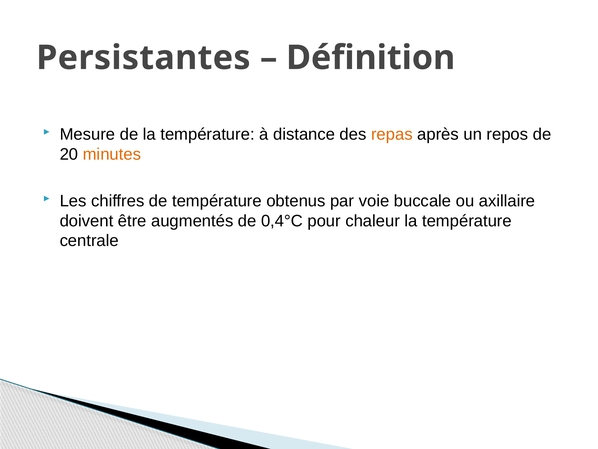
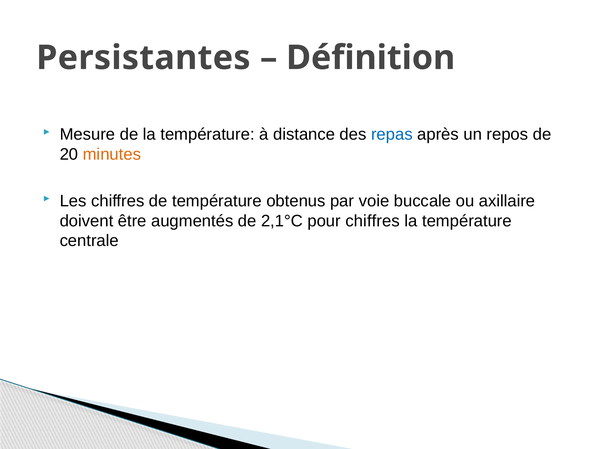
repas colour: orange -> blue
0,4°C: 0,4°C -> 2,1°C
pour chaleur: chaleur -> chiffres
